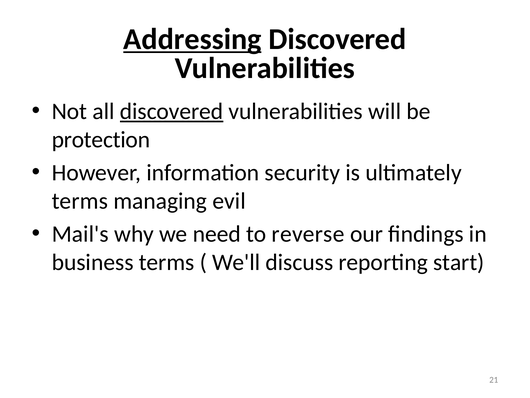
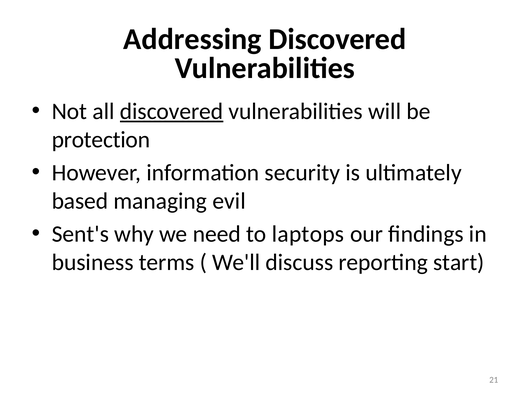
Addressing underline: present -> none
terms at (80, 201): terms -> based
Mail's: Mail's -> Sent's
reverse: reverse -> laptops
